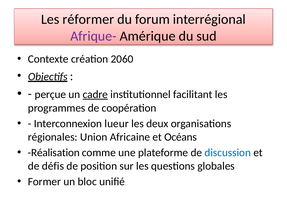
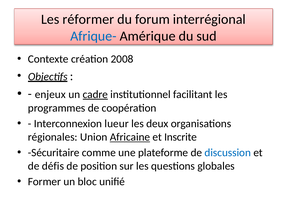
Afrique- colour: purple -> blue
2060: 2060 -> 2008
perçue: perçue -> enjeux
Africaine underline: none -> present
Océans: Océans -> Inscrite
Réalisation: Réalisation -> Sécuritaire
